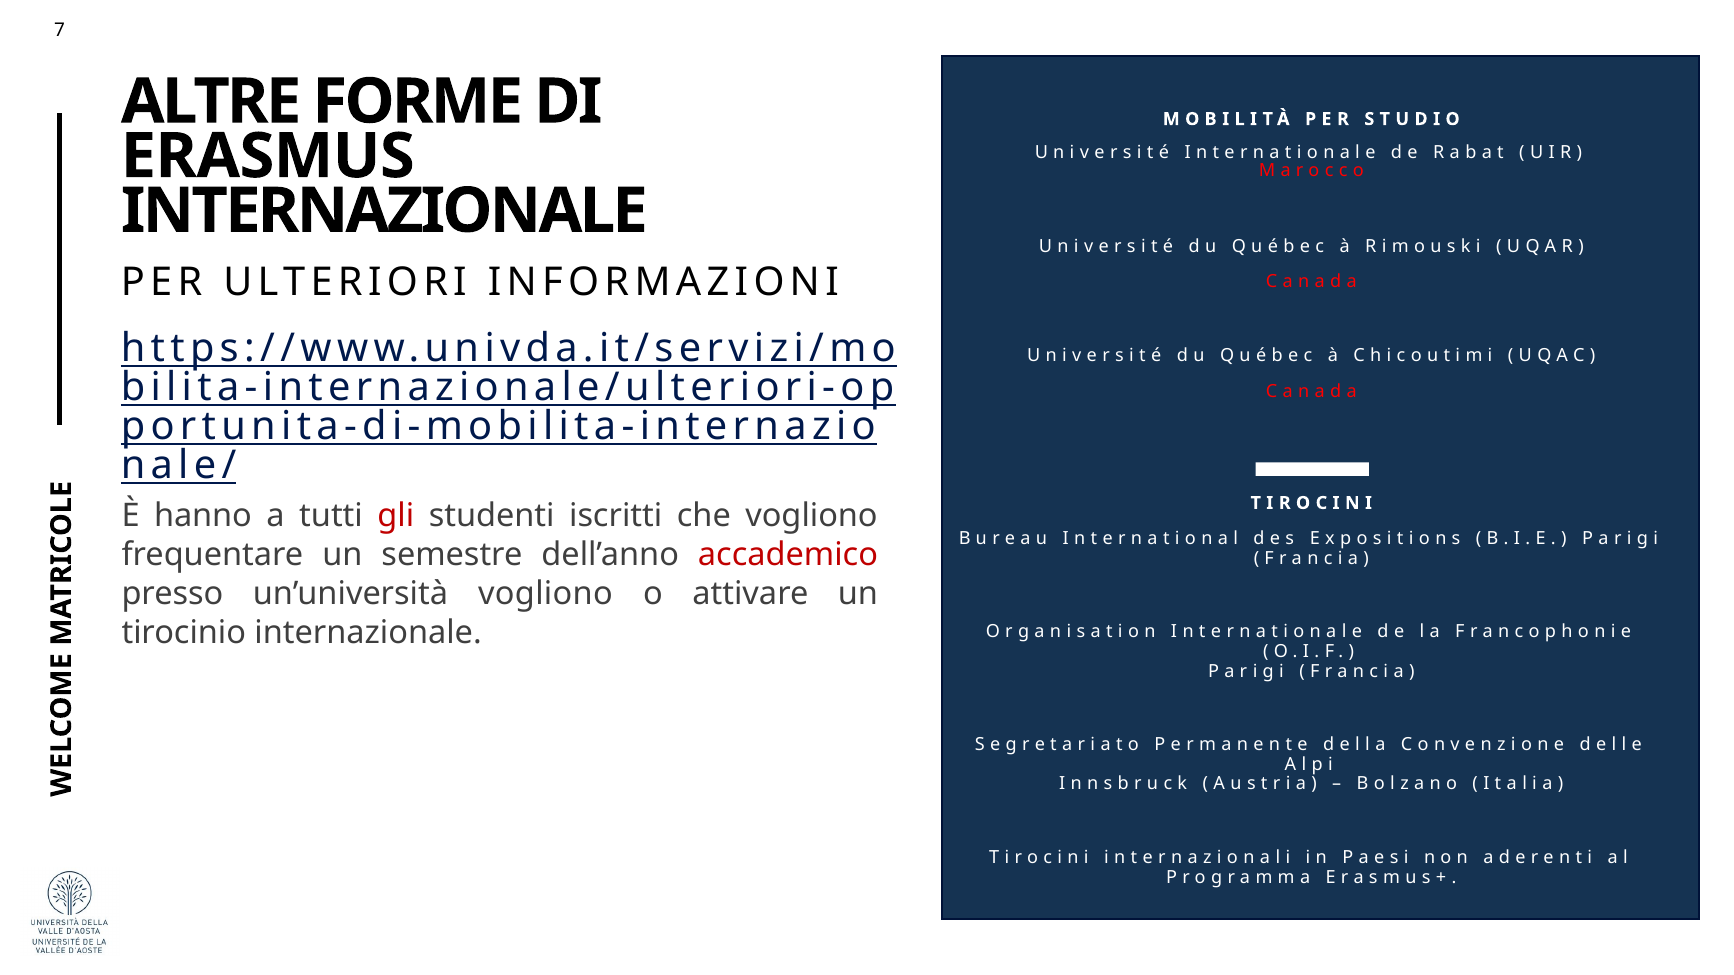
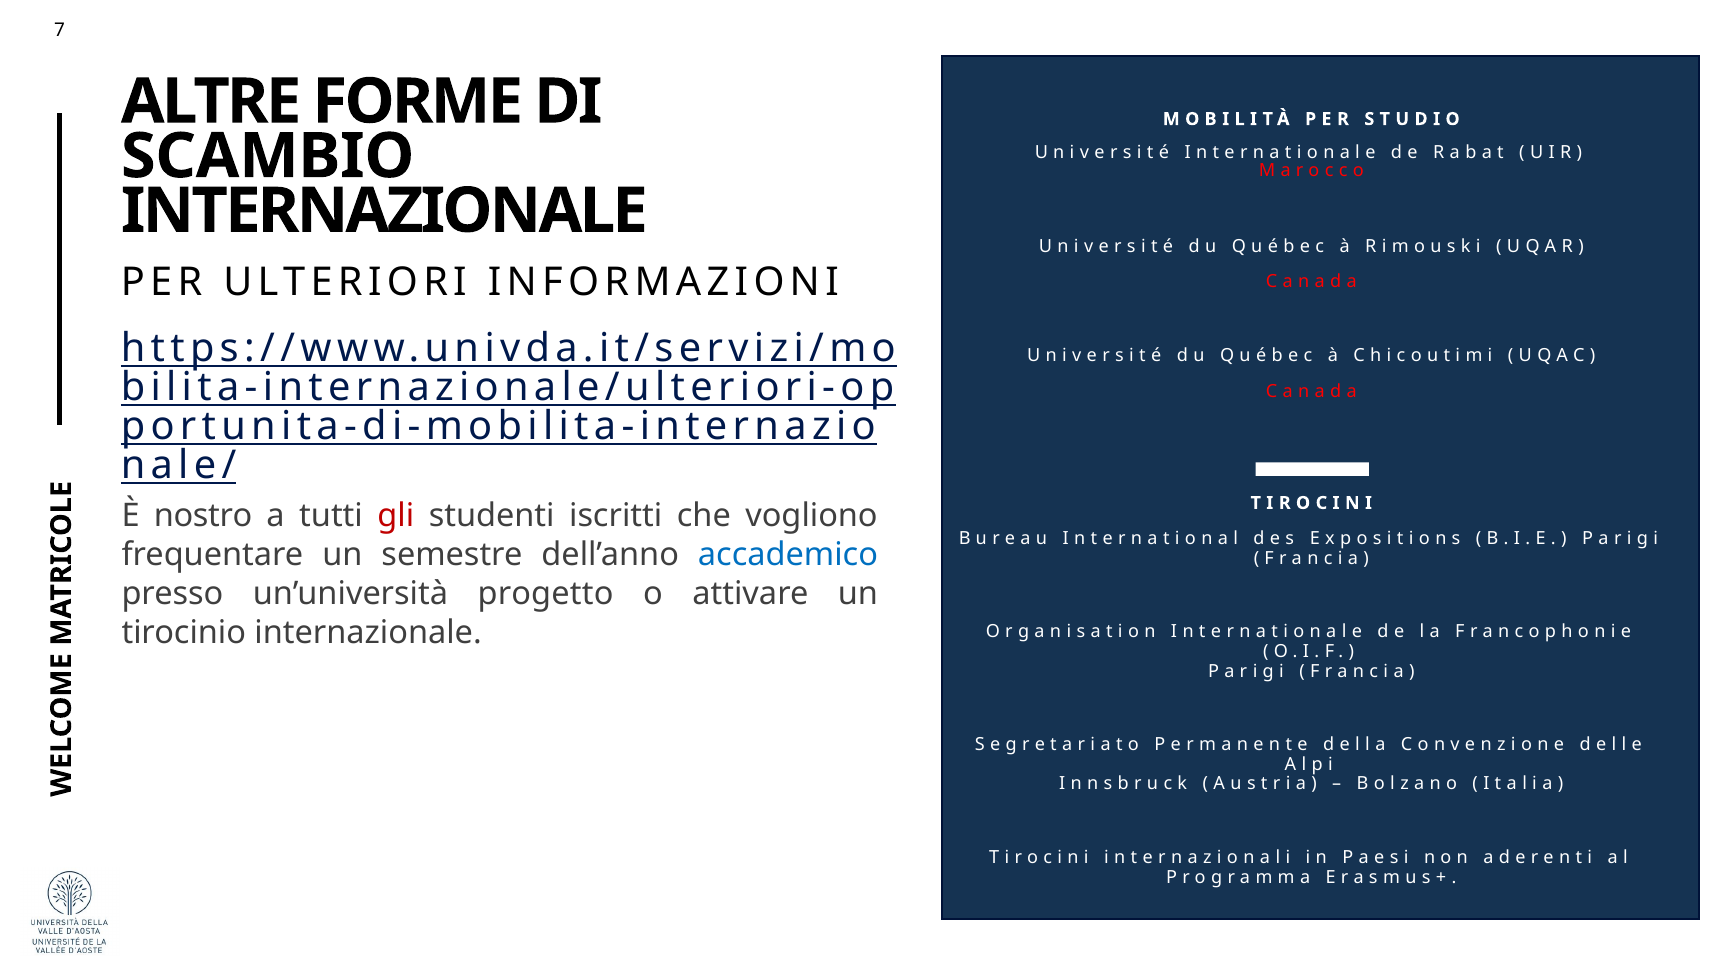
ERASMUS: ERASMUS -> SCAMBIO
hanno: hanno -> nostro
accademico colour: red -> blue
un’università vogliono: vogliono -> progetto
